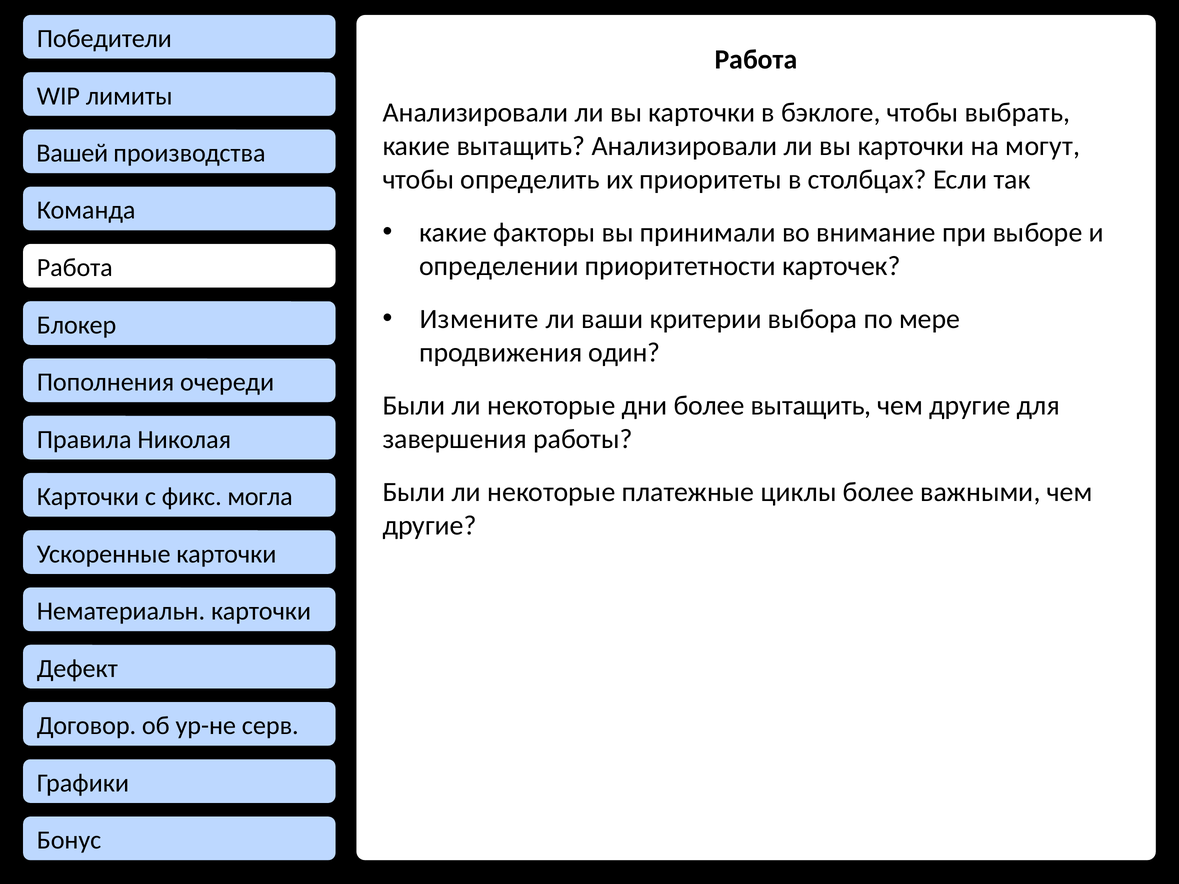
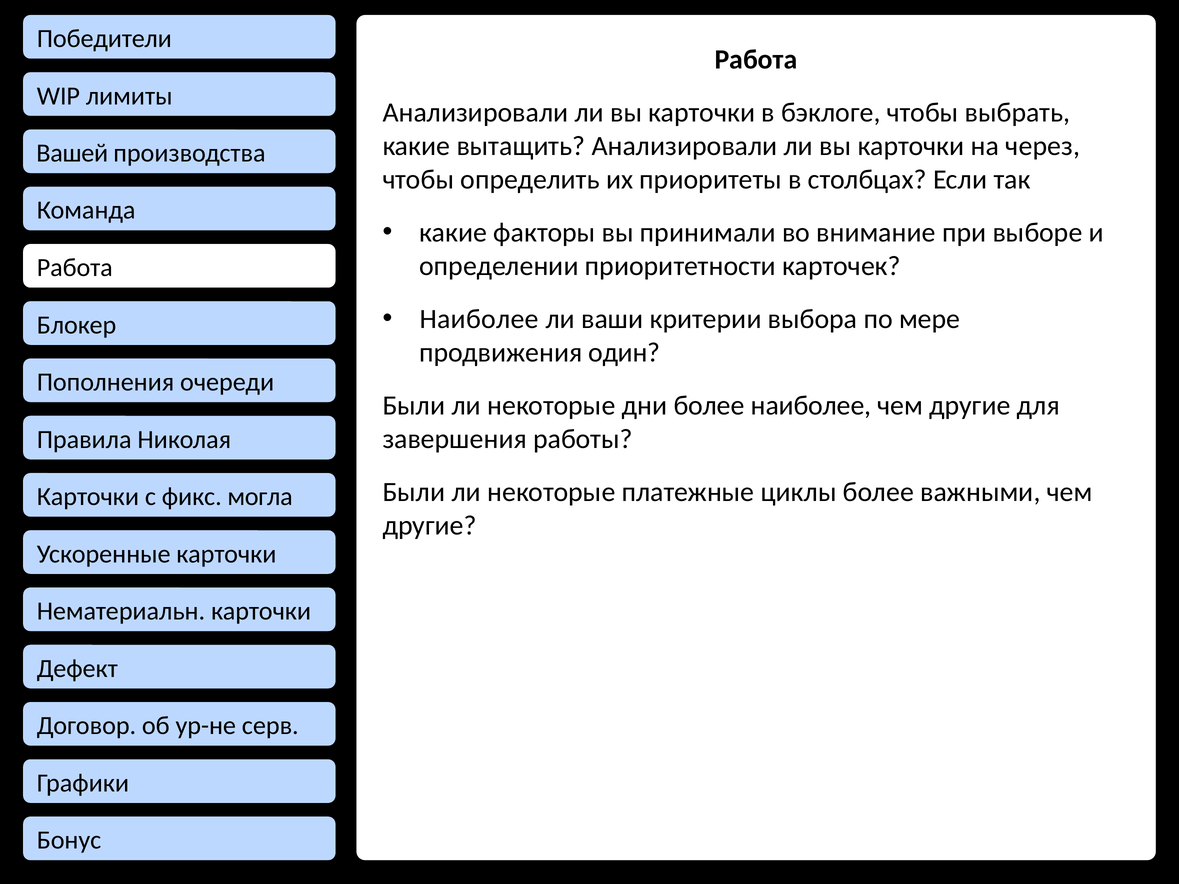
могут: могут -> через
Измените at (479, 319): Измените -> Наиболее
более вытащить: вытащить -> наиболее
